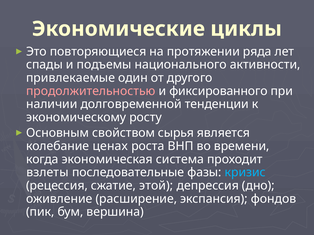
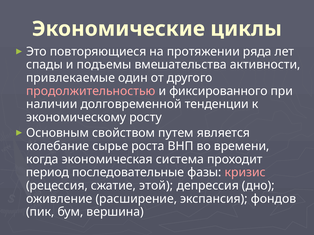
национального: национального -> вмешательства
сырья: сырья -> путем
ценах: ценах -> сырье
взлеты: взлеты -> период
кризис colour: light blue -> pink
